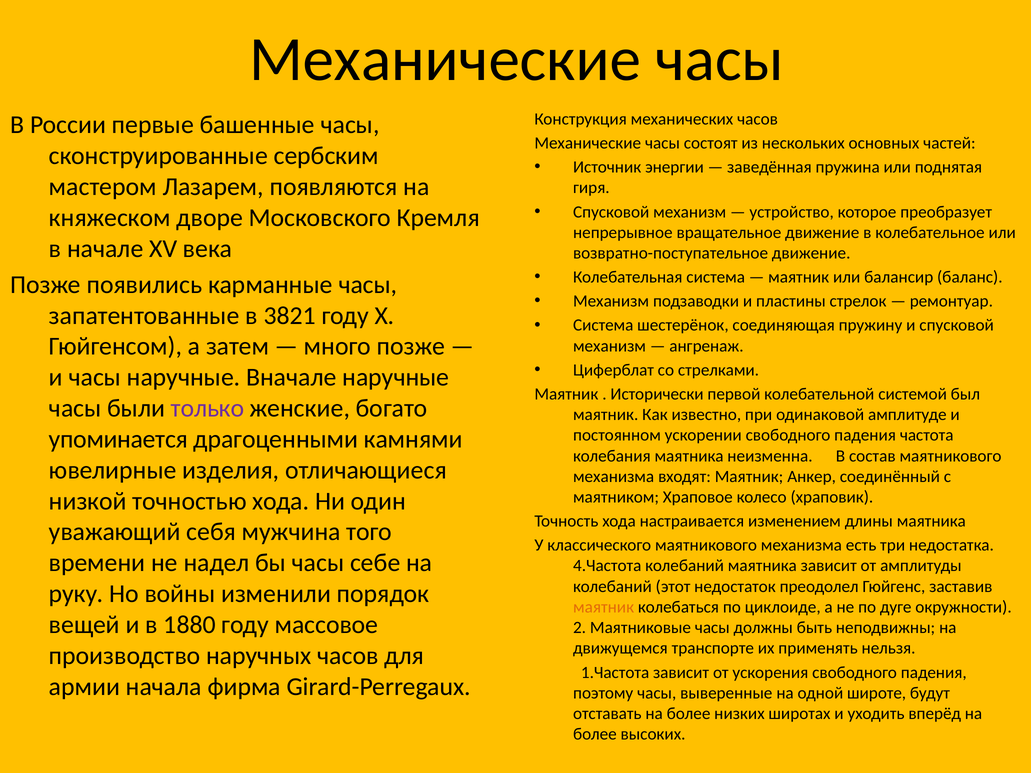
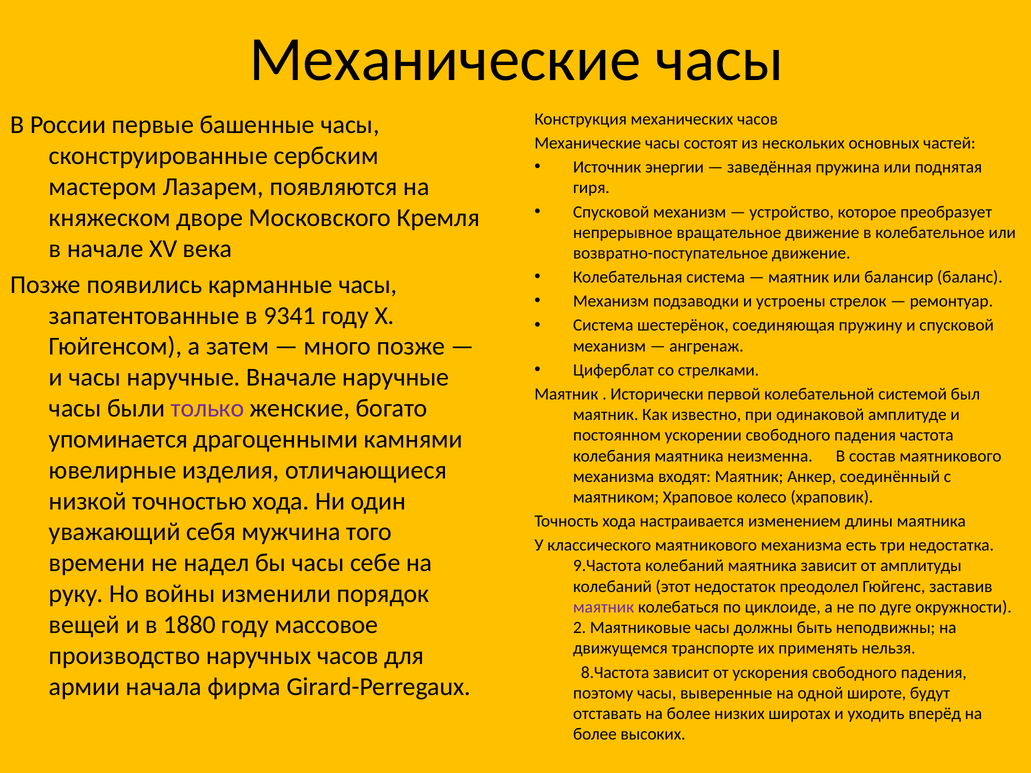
пластины: пластины -> устроены
3821: 3821 -> 9341
4.Частота: 4.Частота -> 9.Частота
маятник at (604, 607) colour: orange -> purple
1.Частота: 1.Частота -> 8.Частота
